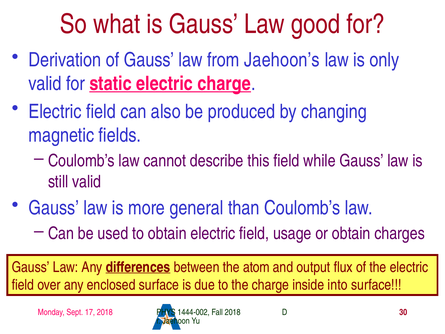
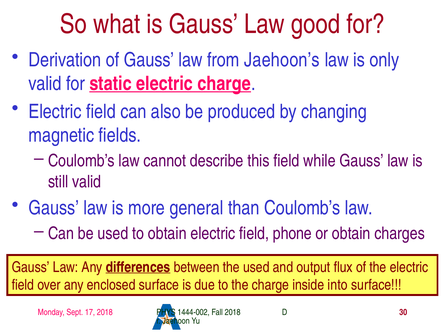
usage: usage -> phone
the atom: atom -> used
